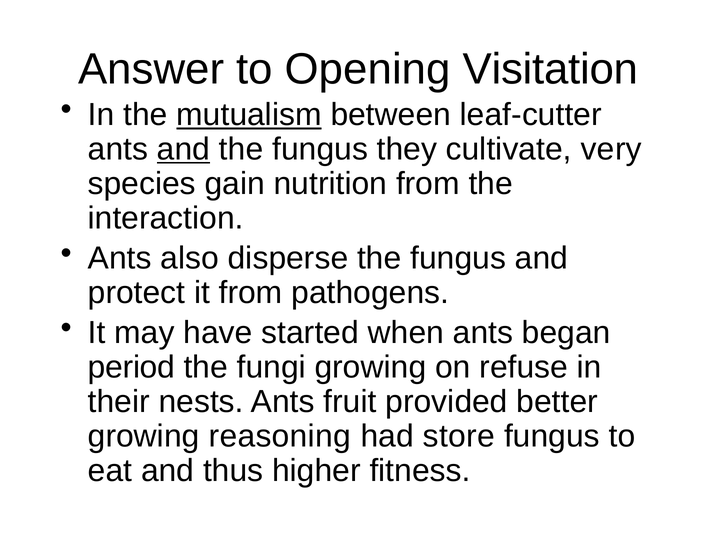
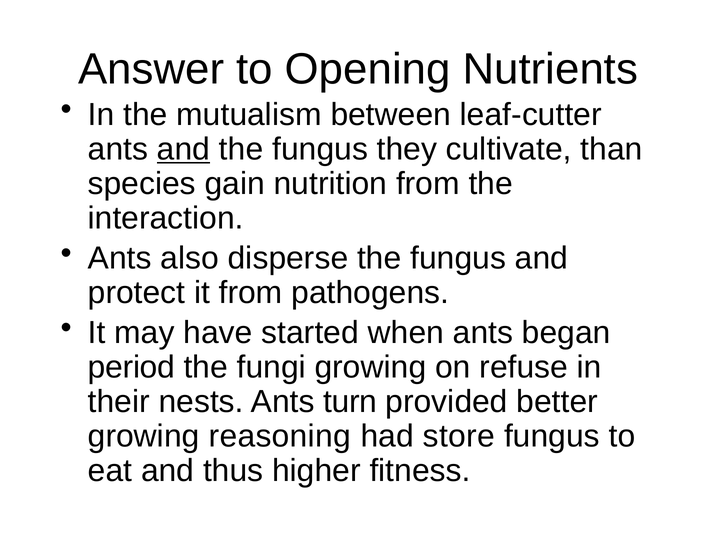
Visitation: Visitation -> Nutrients
mutualism underline: present -> none
very: very -> than
fruit: fruit -> turn
